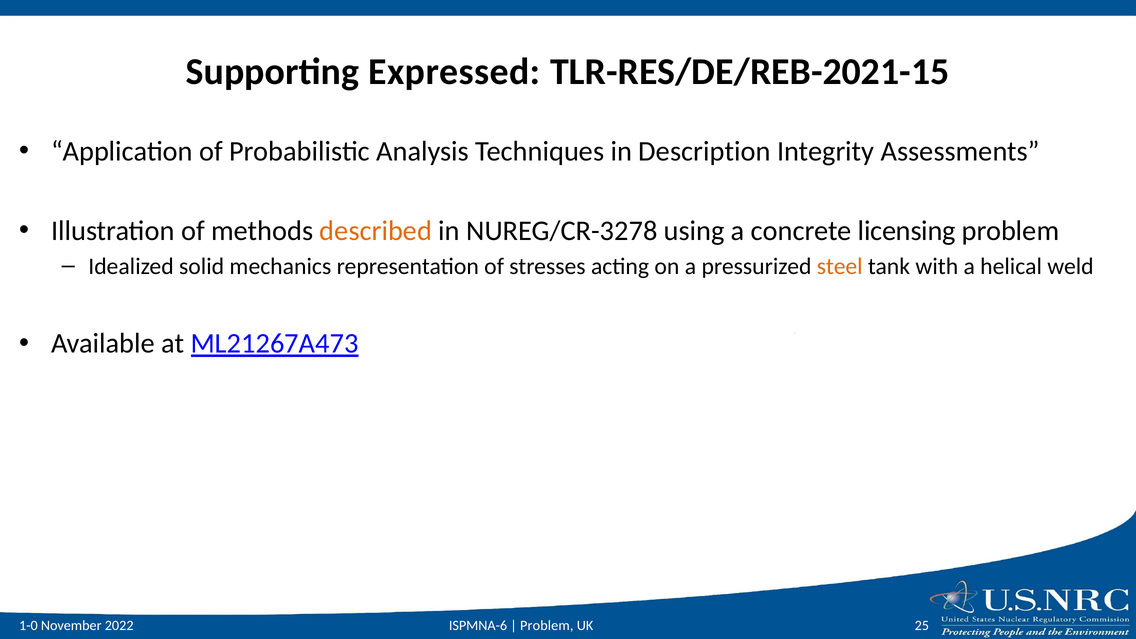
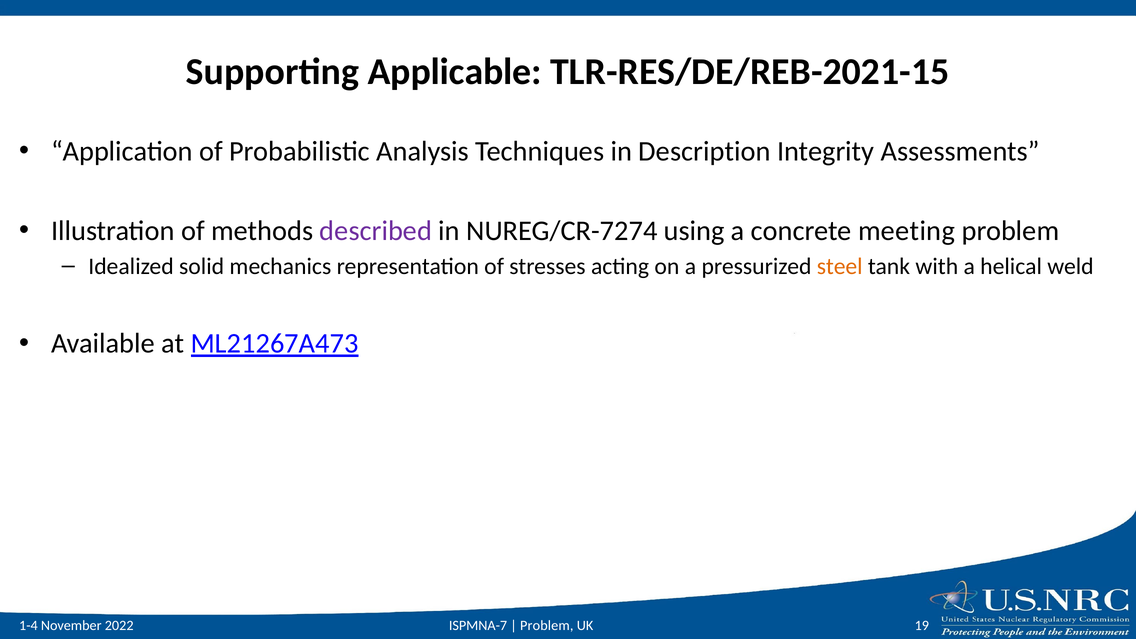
Expressed: Expressed -> Applicable
described colour: orange -> purple
NUREG/CR-3278: NUREG/CR-3278 -> NUREG/CR-7274
licensing: licensing -> meeting
ISPMNA-6: ISPMNA-6 -> ISPMNA-7
25: 25 -> 19
1-0: 1-0 -> 1-4
